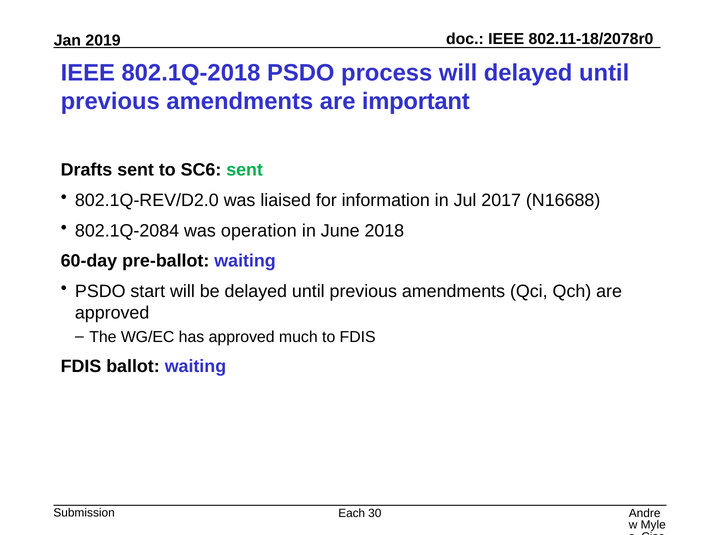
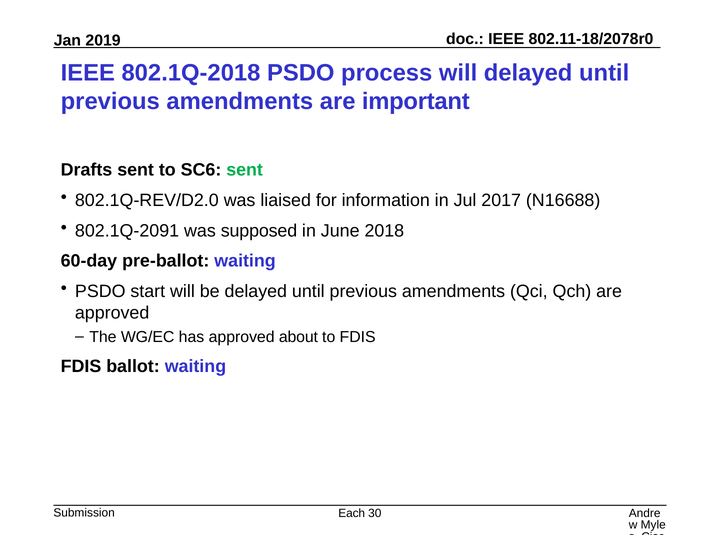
802.1Q-2084: 802.1Q-2084 -> 802.1Q-2091
operation: operation -> supposed
much: much -> about
